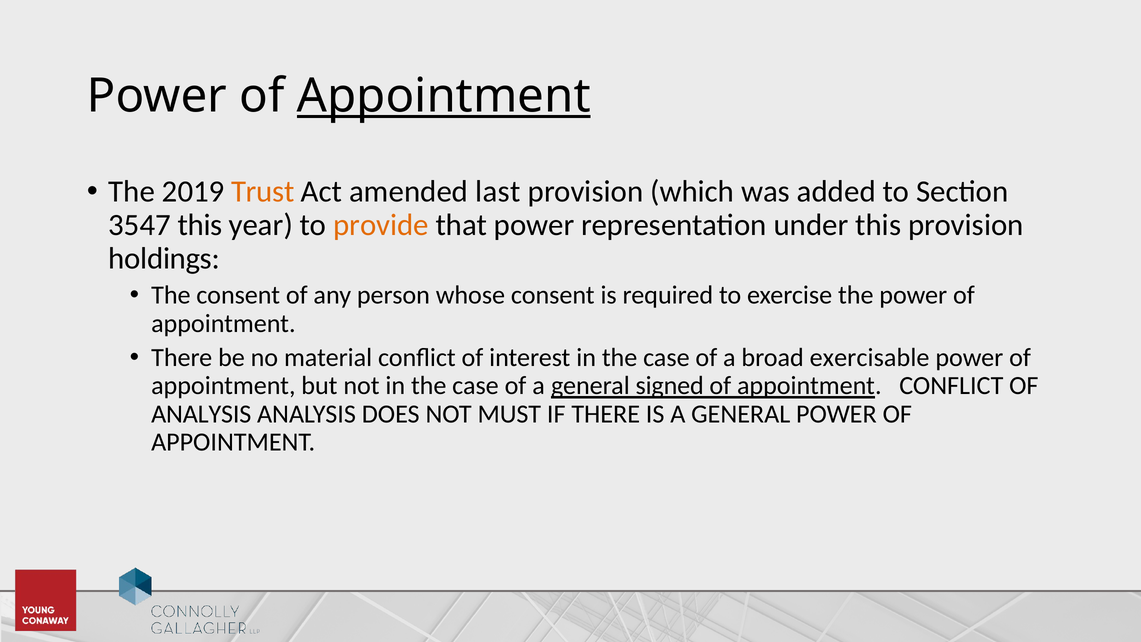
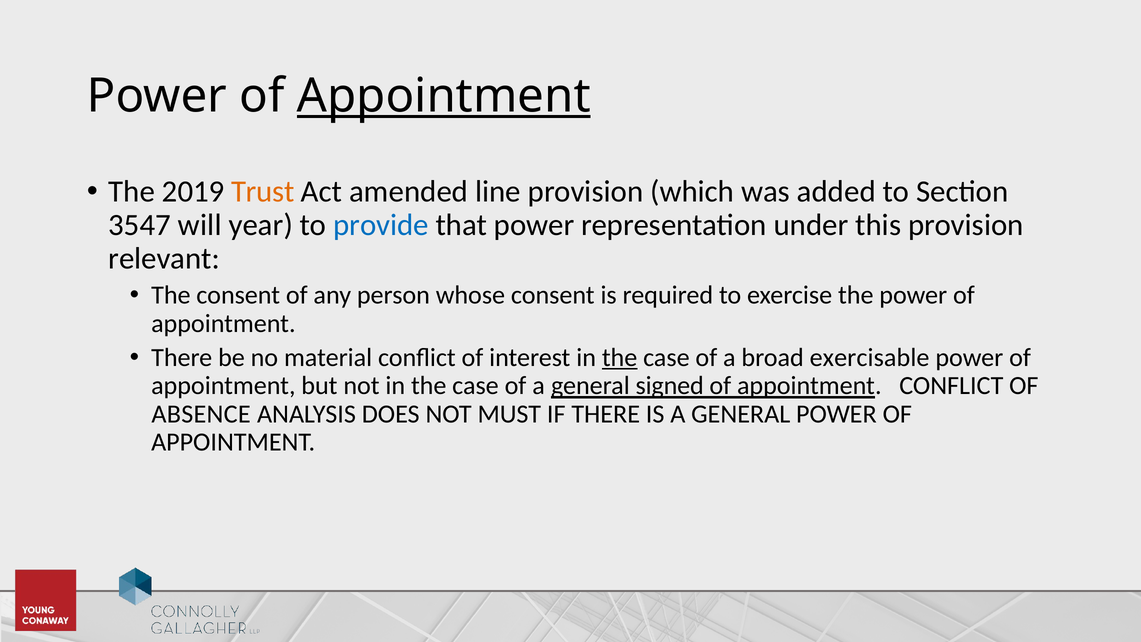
last: last -> line
3547 this: this -> will
provide colour: orange -> blue
holdings: holdings -> relevant
the at (620, 357) underline: none -> present
ANALYSIS at (201, 414): ANALYSIS -> ABSENCE
